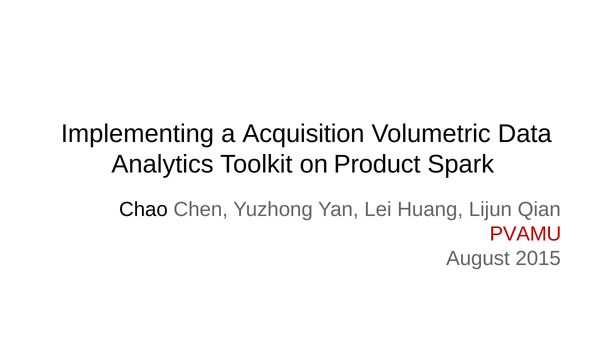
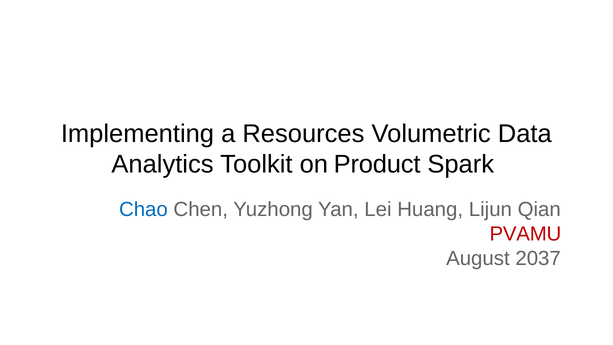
Acquisition: Acquisition -> Resources
Chao colour: black -> blue
2015: 2015 -> 2037
